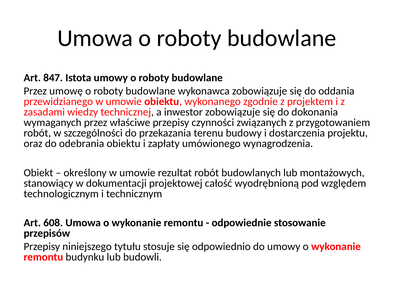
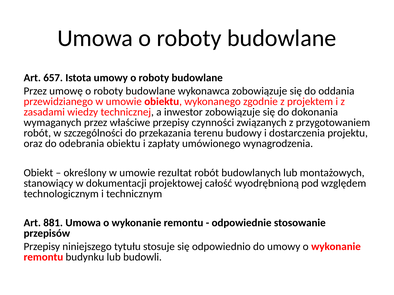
847: 847 -> 657
608: 608 -> 881
